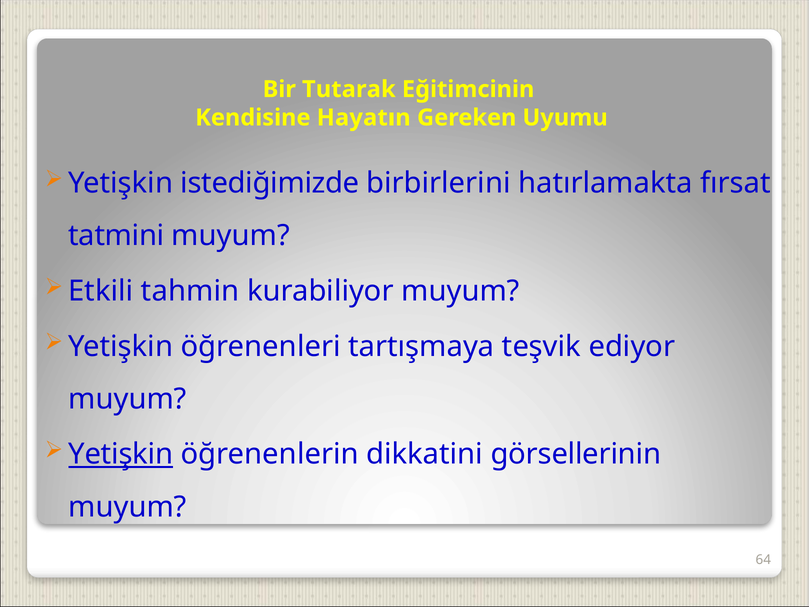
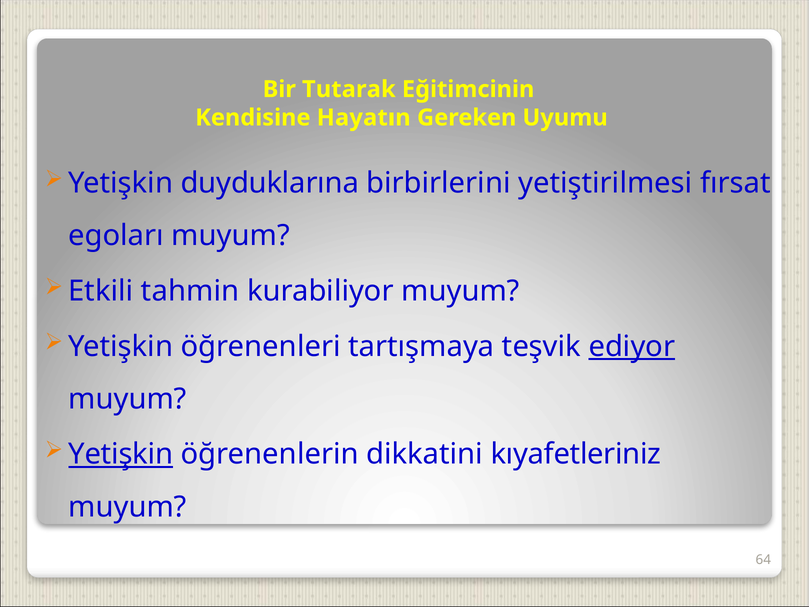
istediğimizde: istediğimizde -> duyduklarına
hatırlamakta: hatırlamakta -> yetiştirilmesi
tatmini: tatmini -> egoları
ediyor underline: none -> present
görsellerinin: görsellerinin -> kıyafetleriniz
